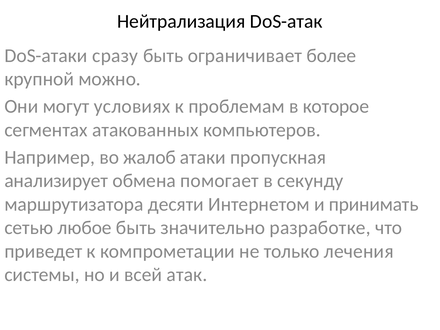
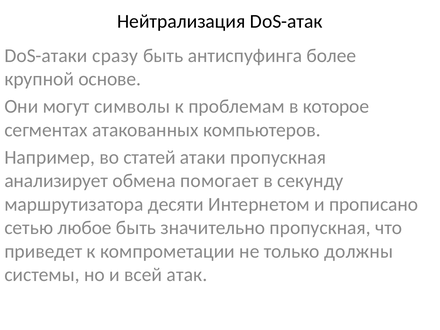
ограничивает: ограничивает -> антиспуфинга
можно: можно -> основе
условиях: условиях -> символы
жалоб: жалоб -> статей
принимать: принимать -> прописано
значительно разработке: разработке -> пропускная
лечения: лечения -> должны
